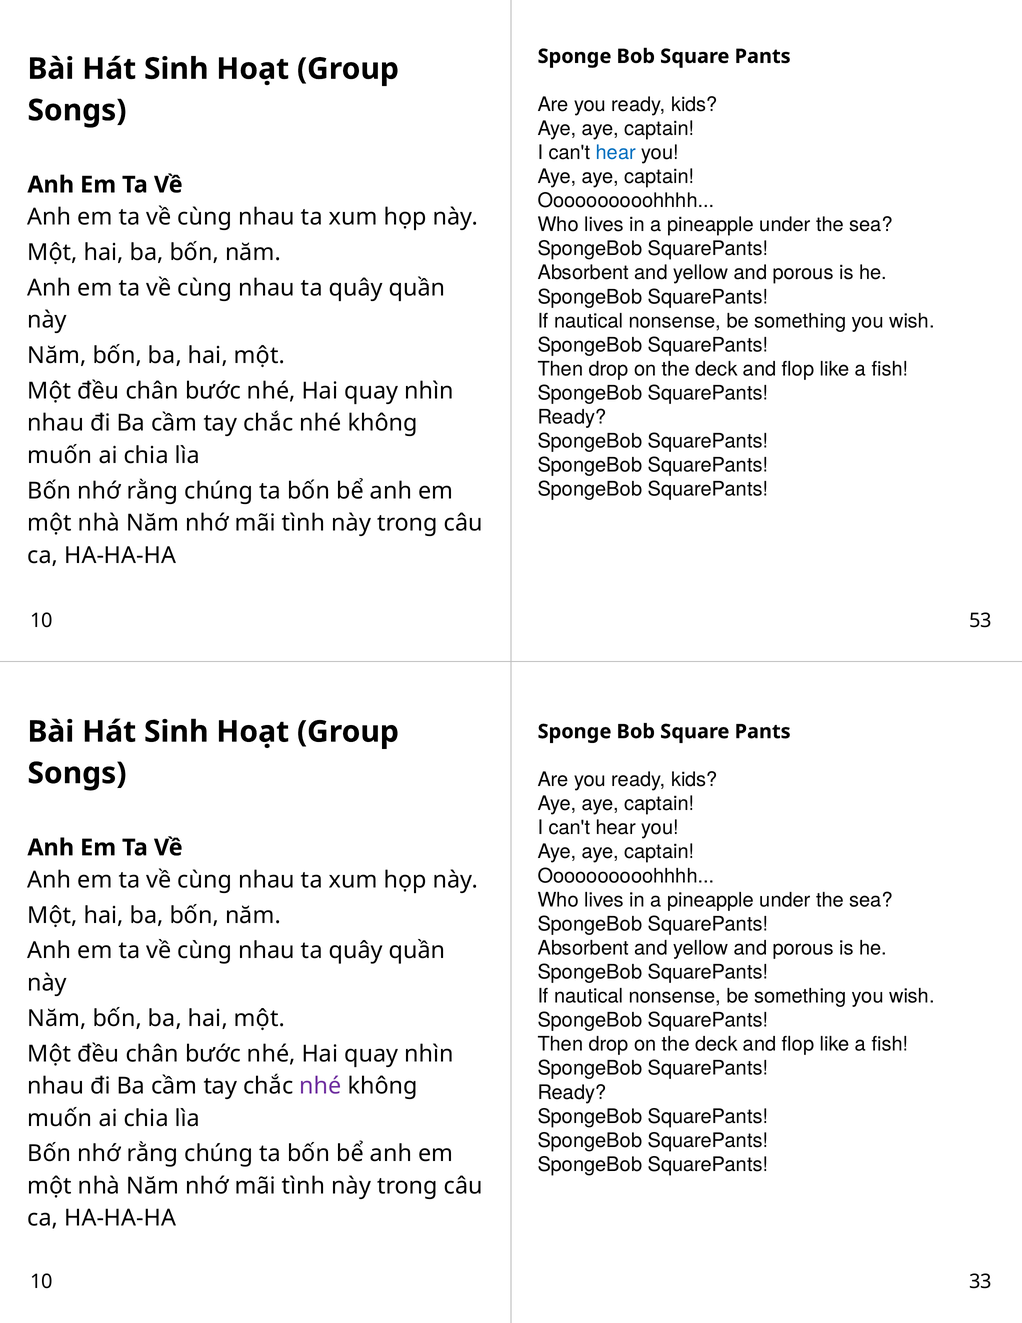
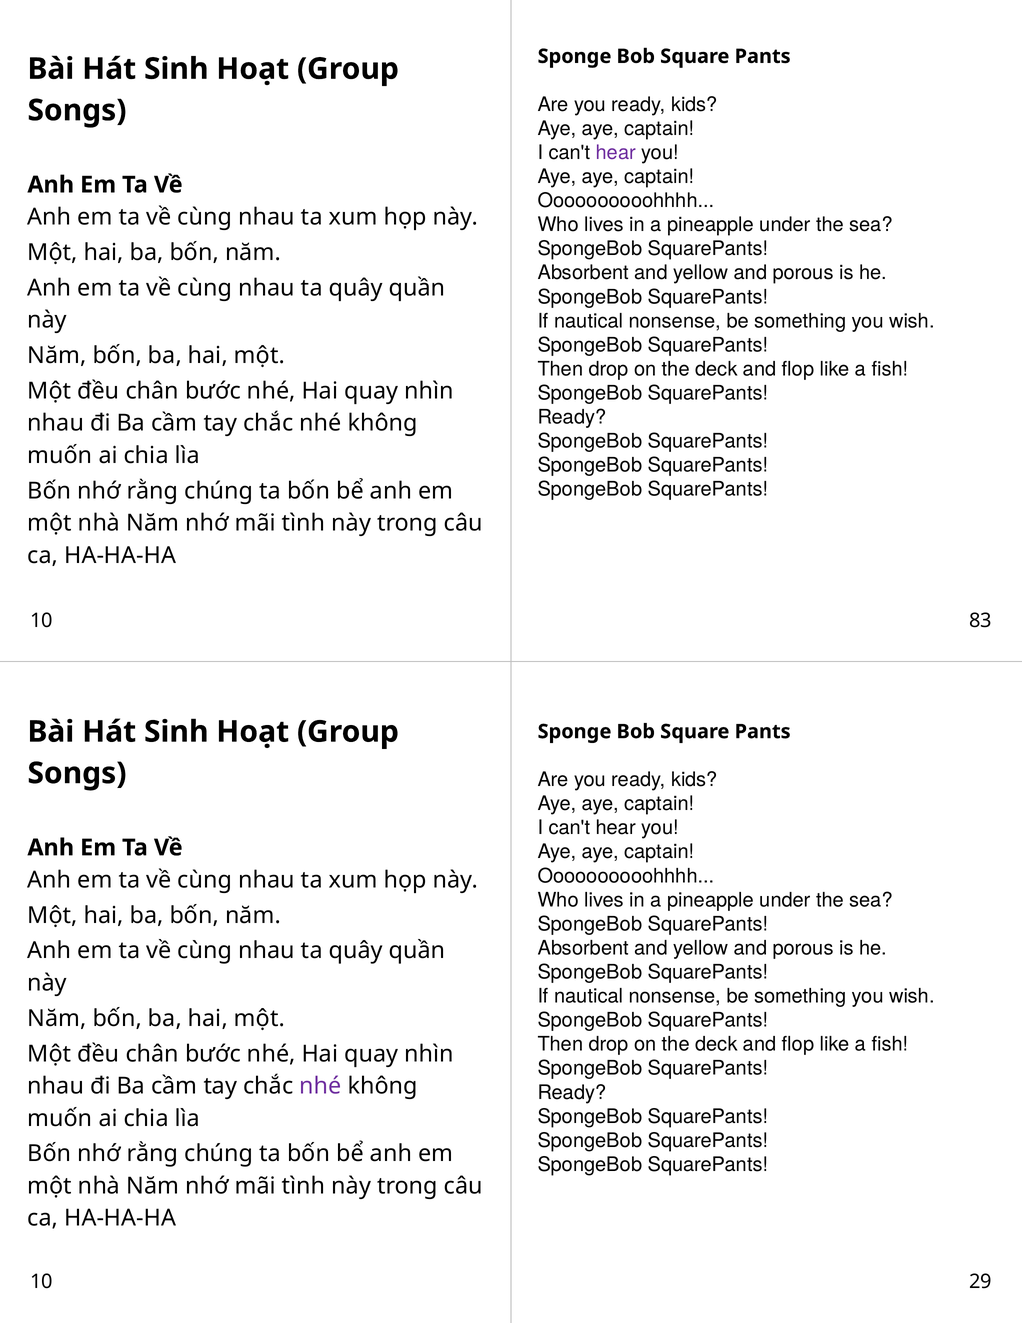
hear at (616, 153) colour: blue -> purple
53: 53 -> 83
33: 33 -> 29
